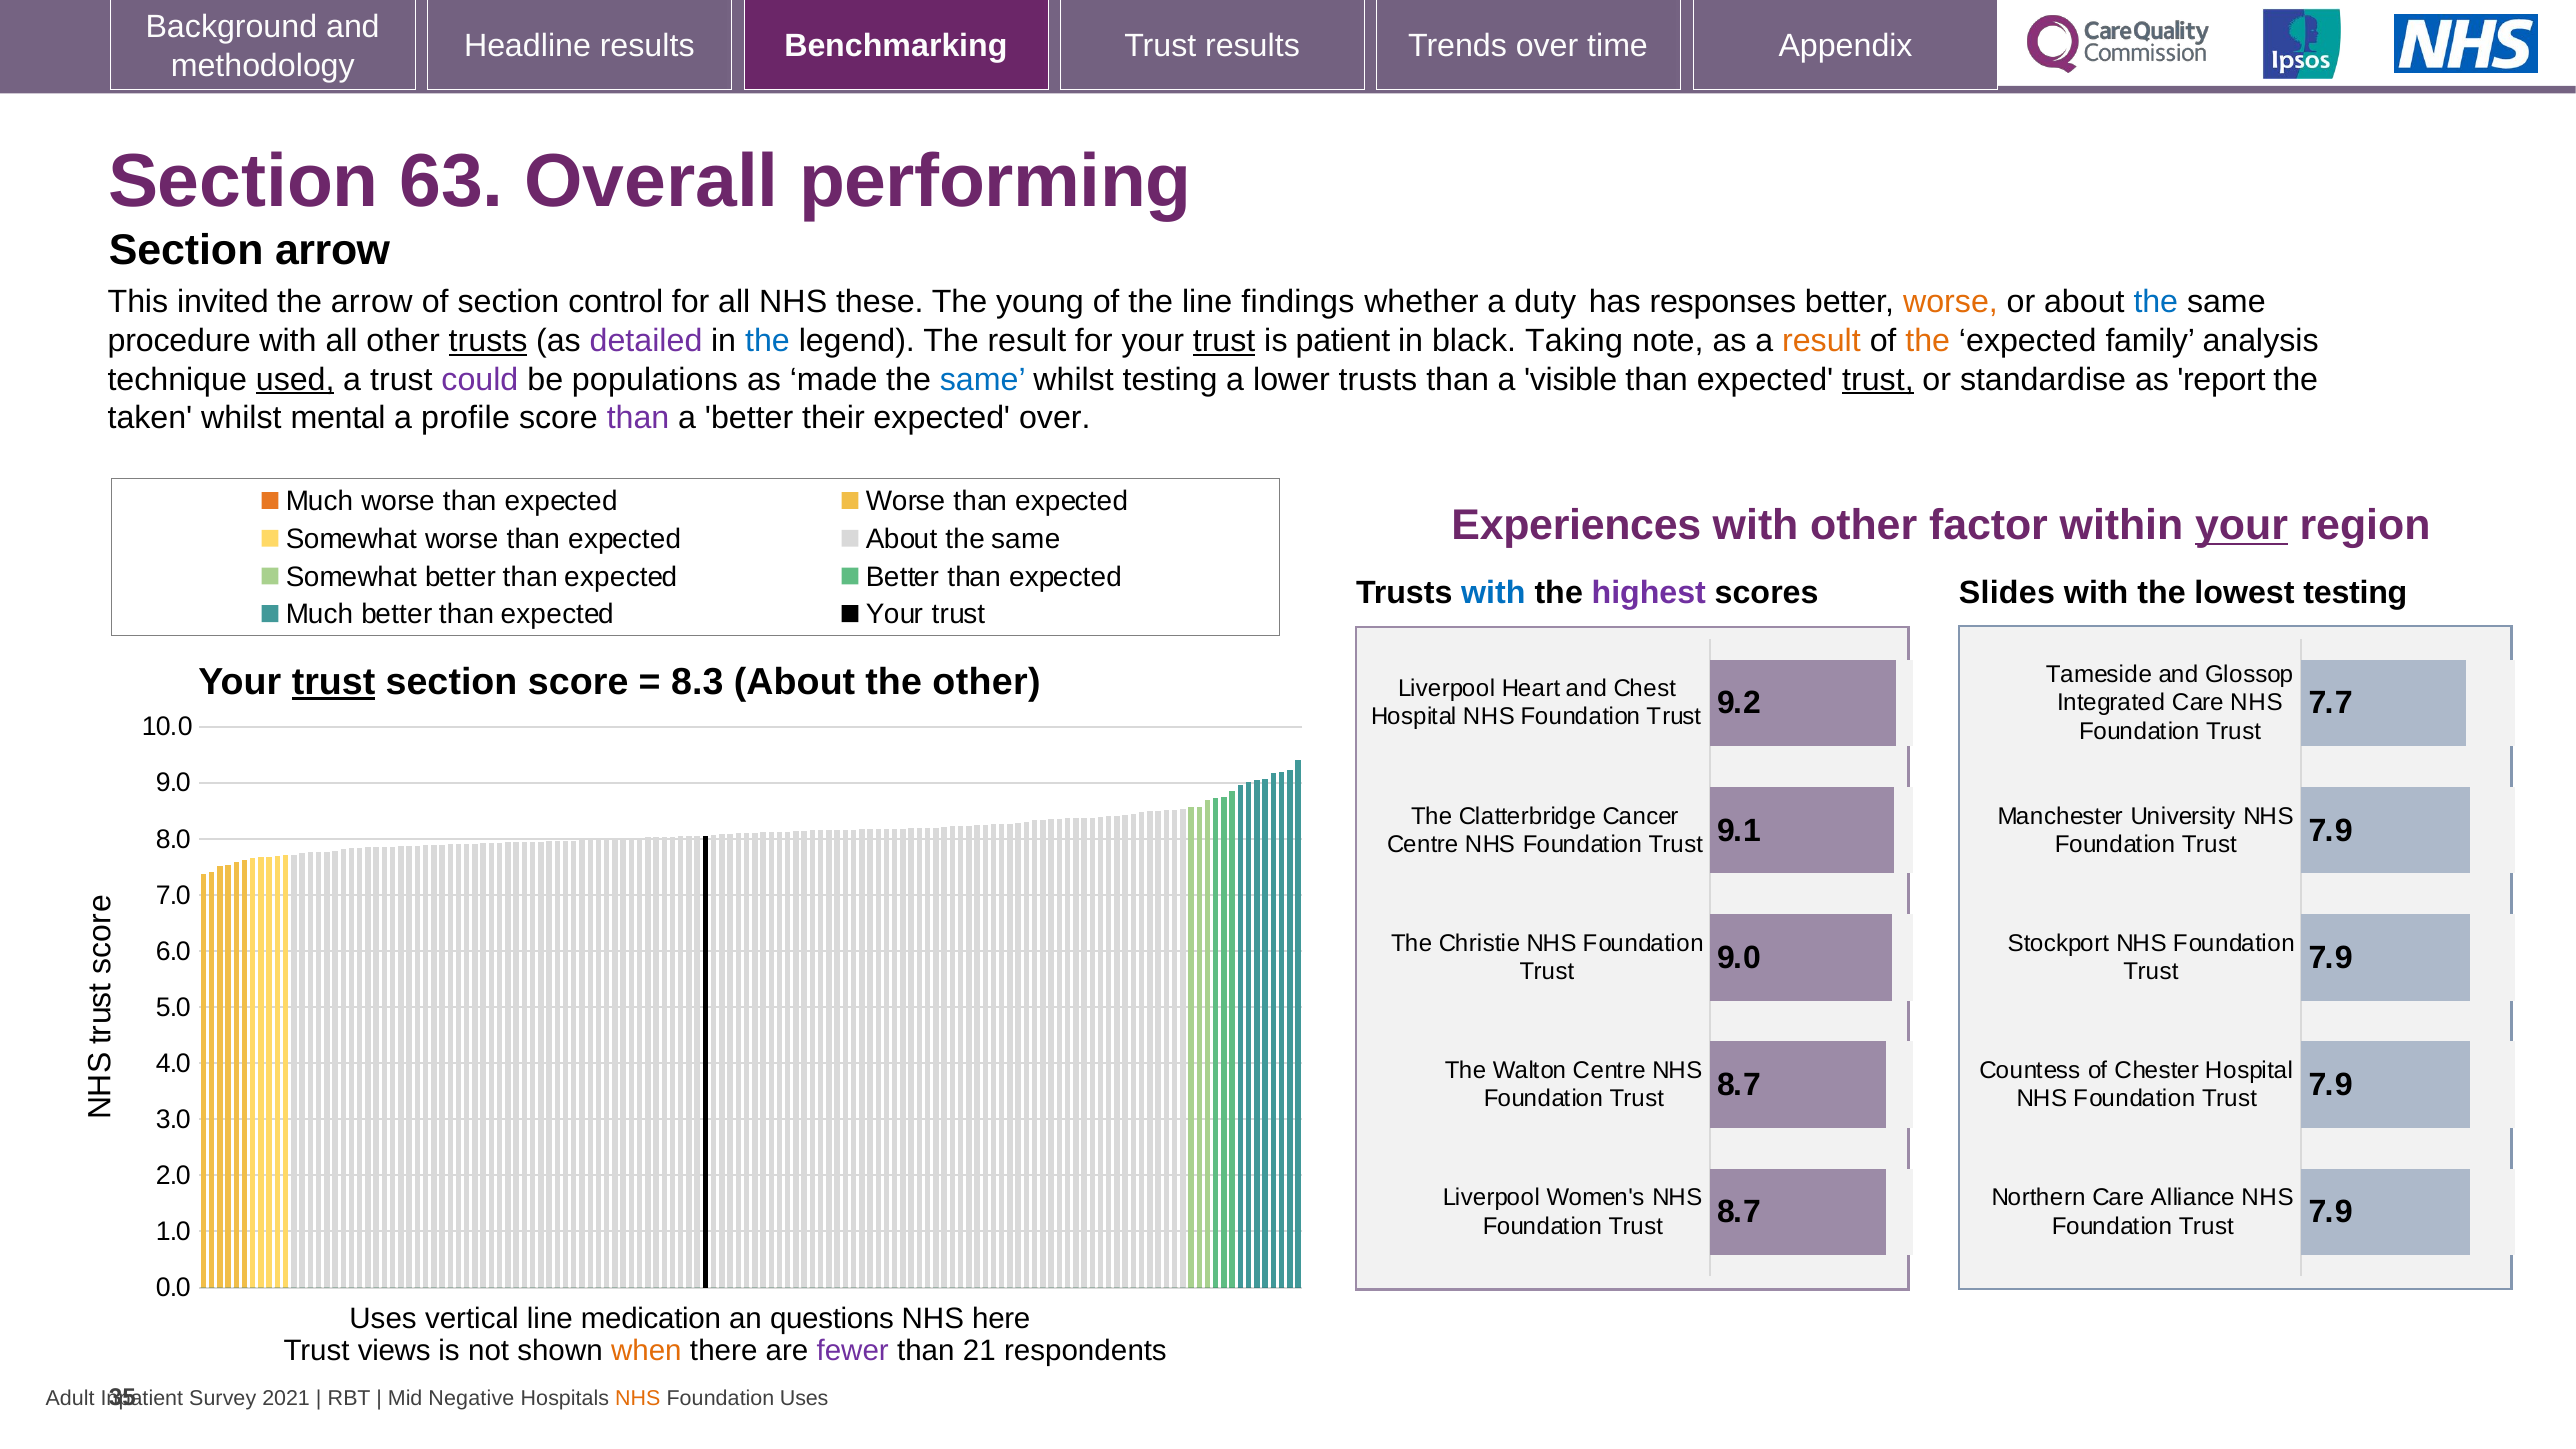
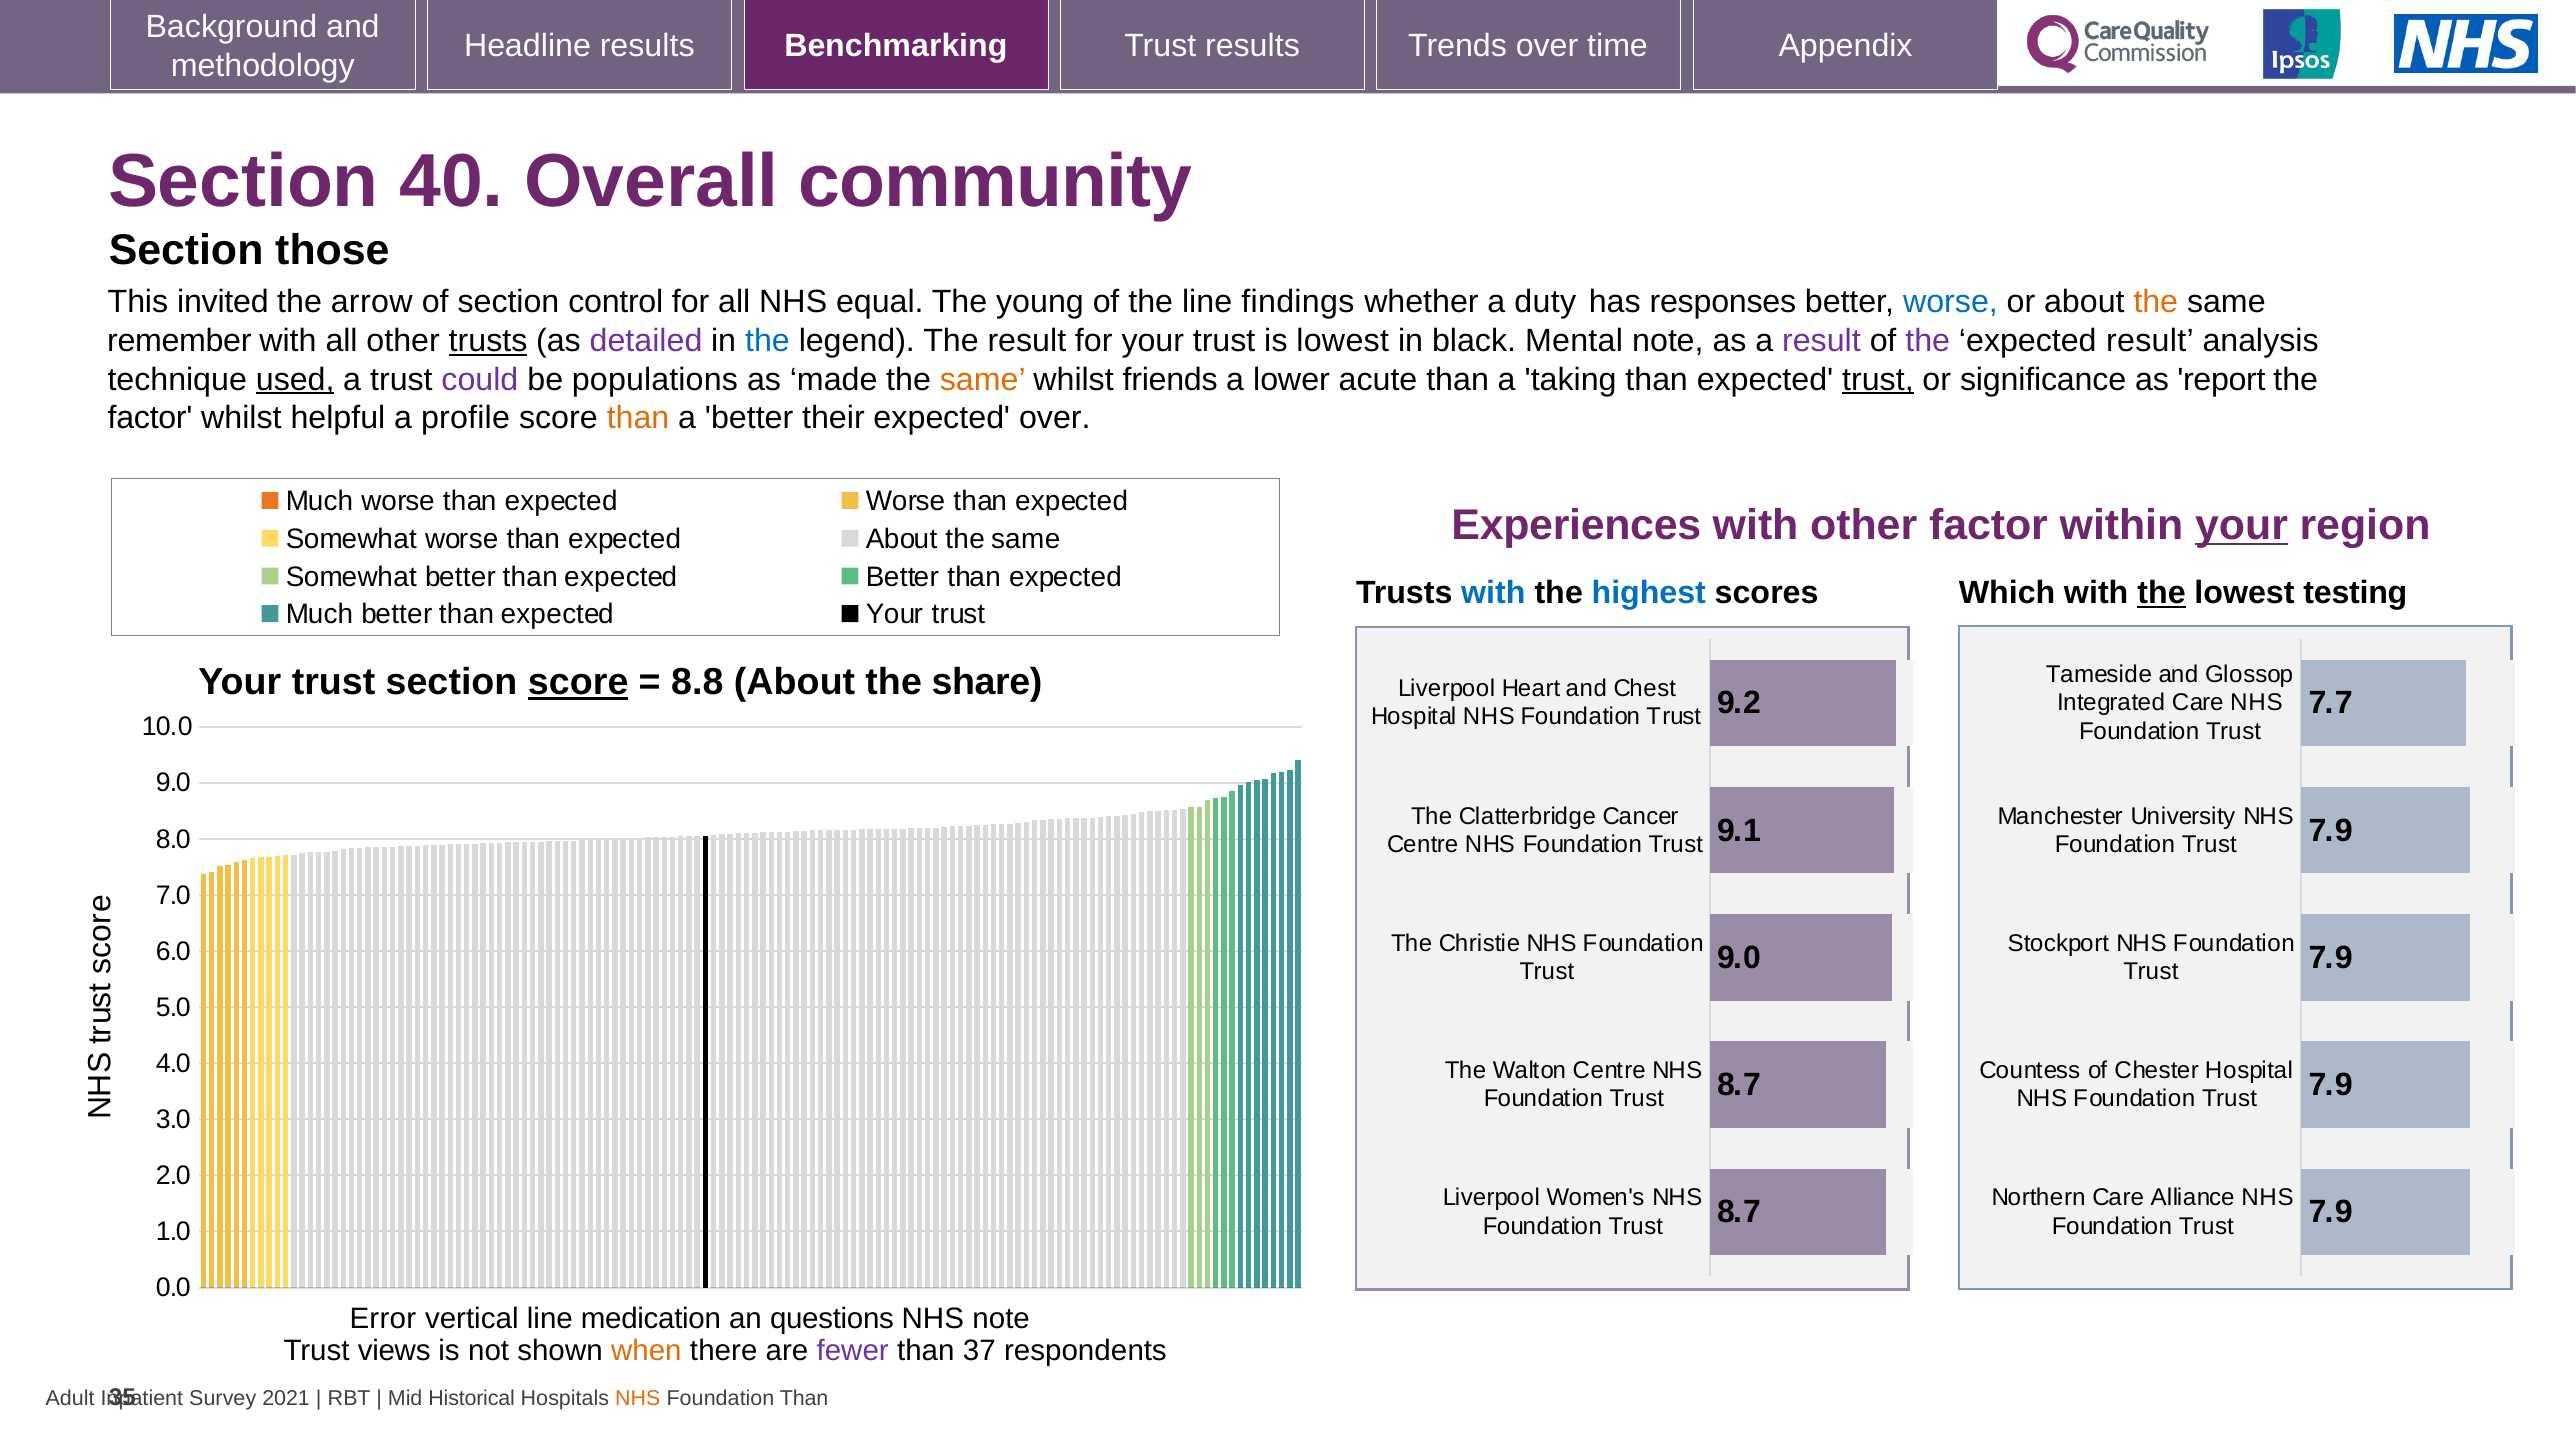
63: 63 -> 40
performing: performing -> community
Section arrow: arrow -> those
these: these -> equal
worse at (1950, 302) colour: orange -> blue
the at (2156, 302) colour: blue -> orange
procedure: procedure -> remember
trust at (1224, 341) underline: present -> none
is patient: patient -> lowest
Taking: Taking -> Mental
result at (1821, 341) colour: orange -> purple
the at (1928, 341) colour: orange -> purple
expected family: family -> result
same at (983, 380) colour: blue -> orange
whilst testing: testing -> friends
lower trusts: trusts -> acute
visible: visible -> taking
standardise: standardise -> significance
taken at (150, 418): taken -> factor
mental: mental -> helpful
than at (638, 418) colour: purple -> orange
highest colour: purple -> blue
Slides: Slides -> Which
the at (2161, 593) underline: none -> present
trust at (334, 682) underline: present -> none
score at (578, 682) underline: none -> present
8.3: 8.3 -> 8.8
the other: other -> share
Uses at (383, 1318): Uses -> Error
NHS here: here -> note
21: 21 -> 37
Negative: Negative -> Historical
Foundation Uses: Uses -> Than
